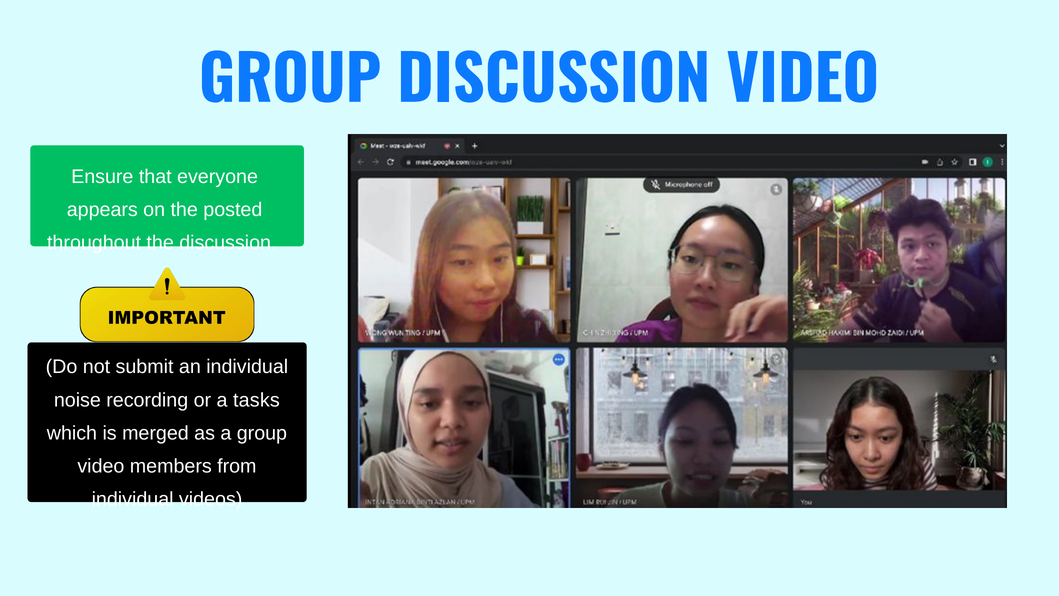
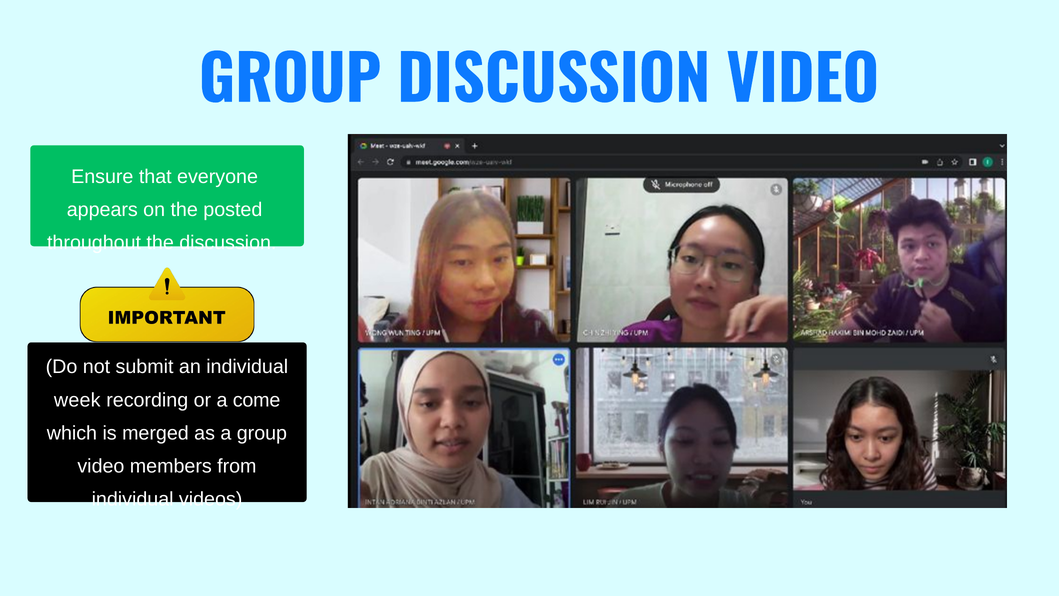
noise: noise -> week
tasks: tasks -> come
